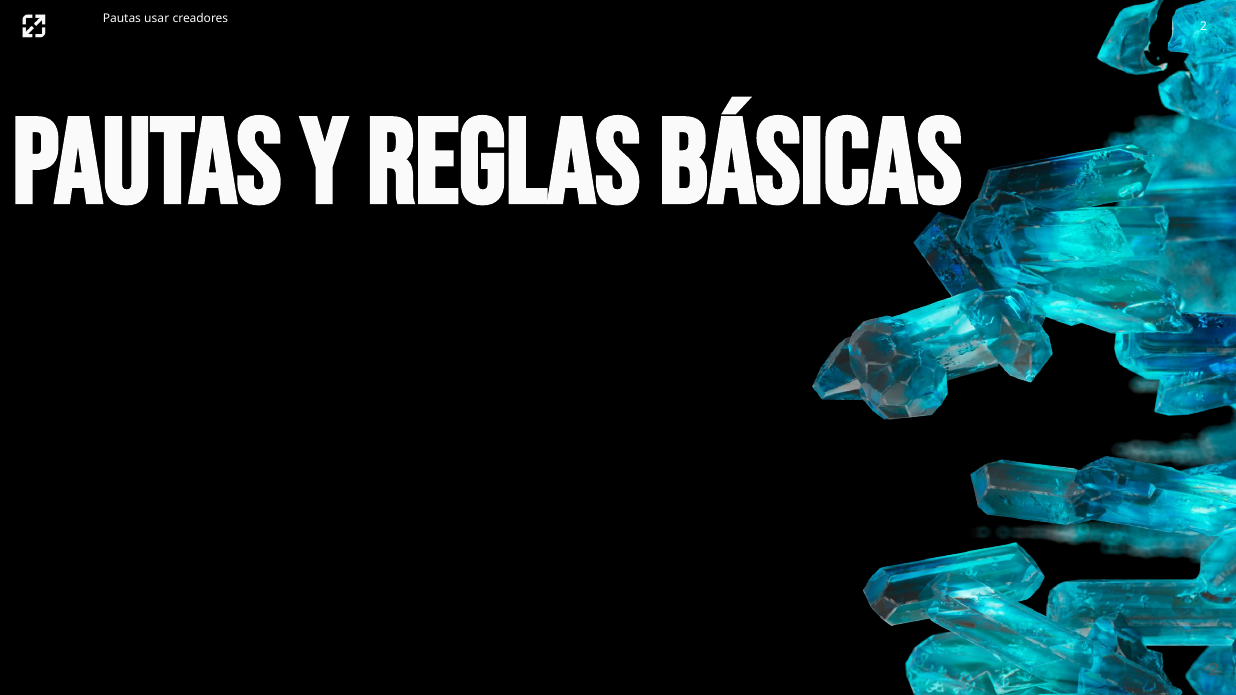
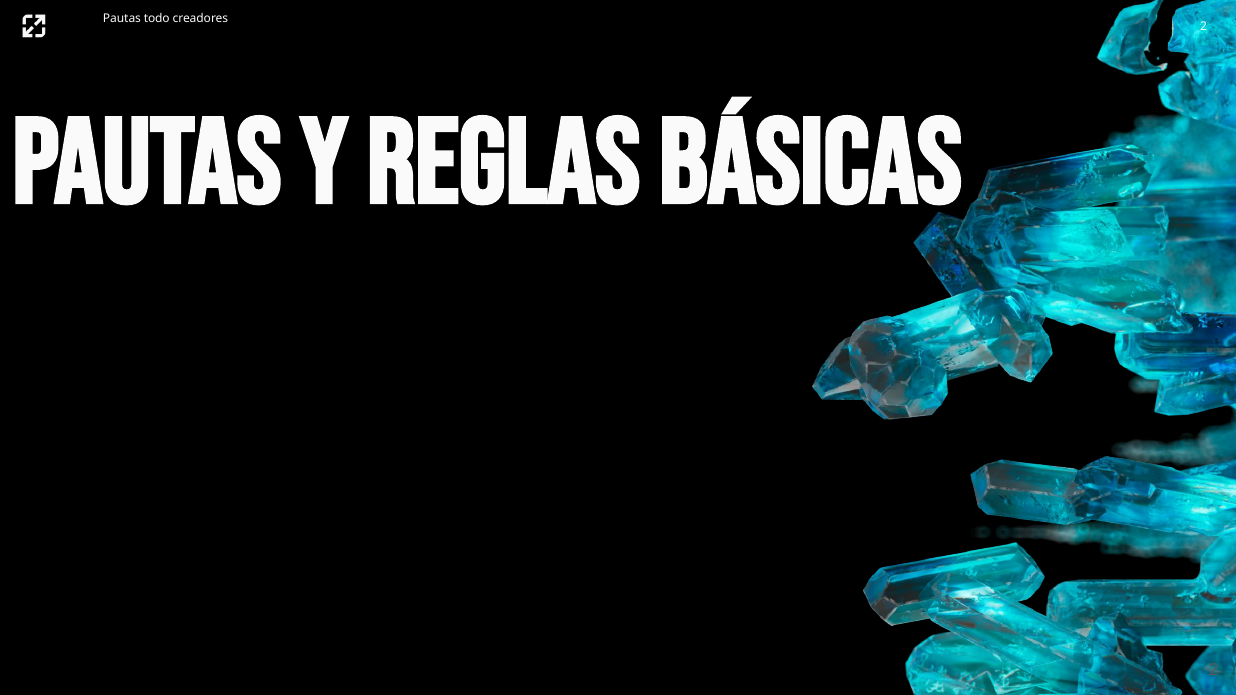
usar: usar -> todo
